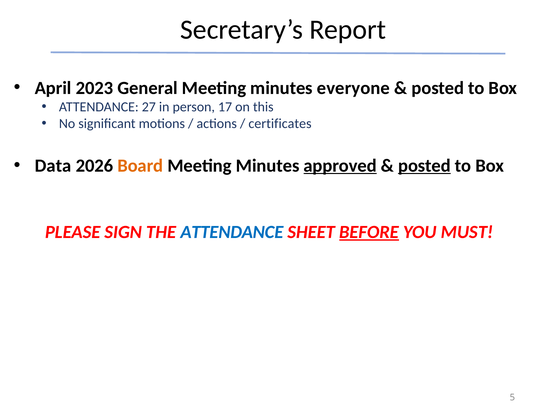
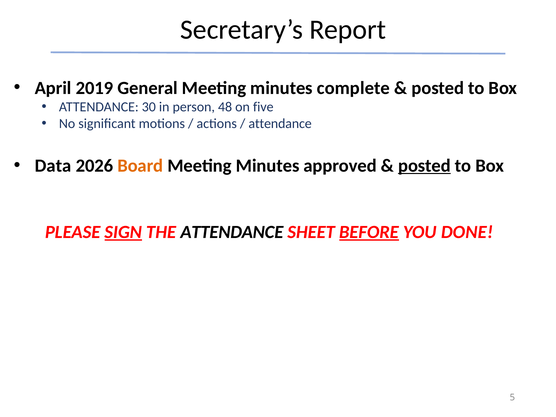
2023: 2023 -> 2019
everyone: everyone -> complete
27: 27 -> 30
17: 17 -> 48
this: this -> five
certificates at (280, 124): certificates -> attendance
approved underline: present -> none
SIGN underline: none -> present
ATTENDANCE at (232, 232) colour: blue -> black
MUST: MUST -> DONE
